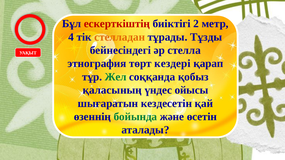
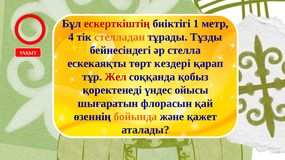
2: 2 -> 1
этнография: этнография -> ескекаяқты
Жел colour: green -> red
қаласының: қаласының -> қоректенеді
кездесетін: кездесетін -> флорасын
бойында colour: green -> orange
өсетін: өсетін -> қажет
